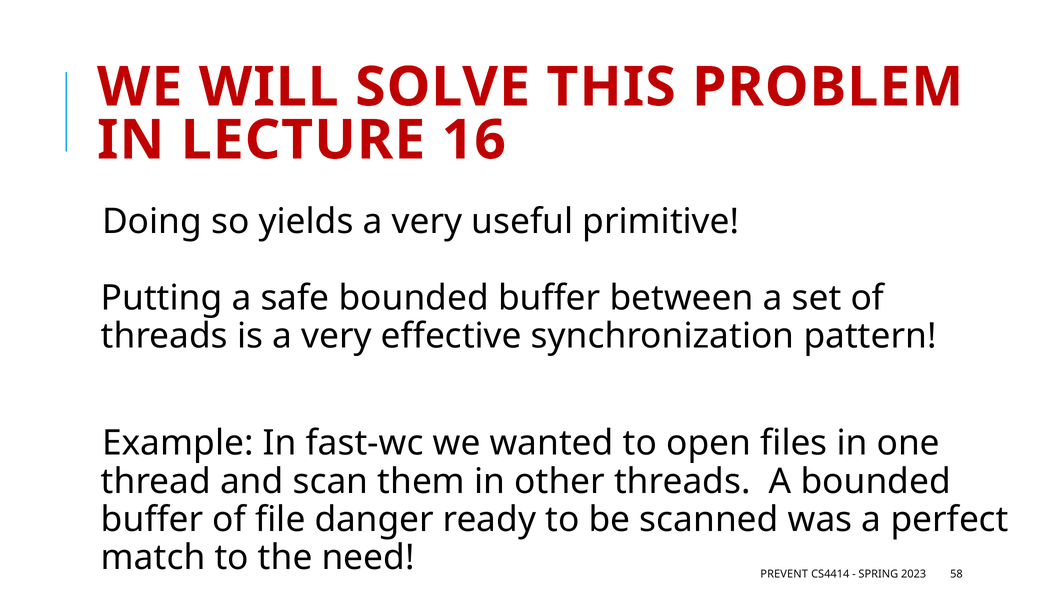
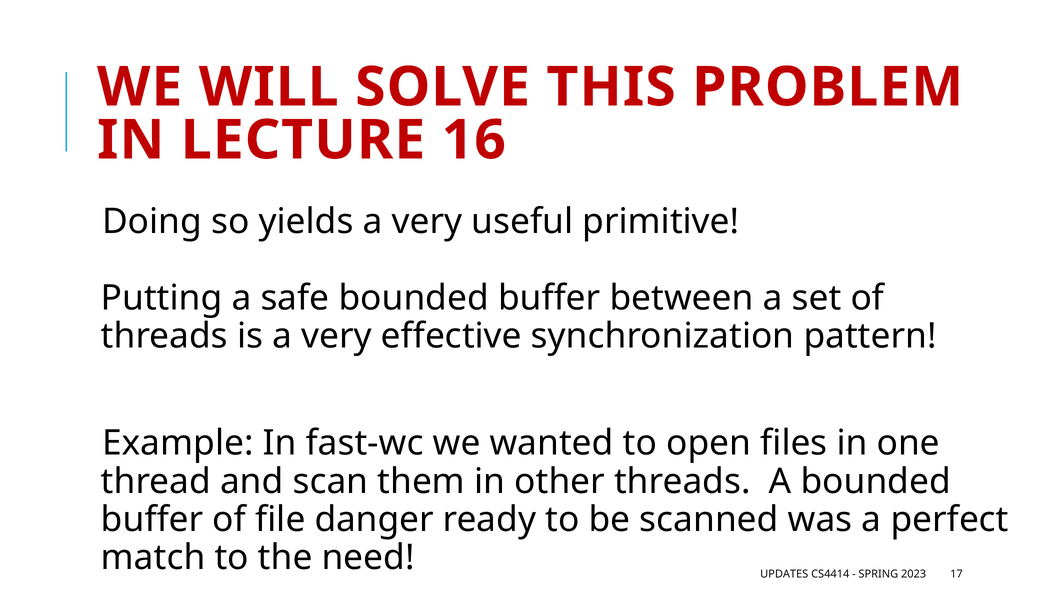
PREVENT: PREVENT -> UPDATES
58: 58 -> 17
